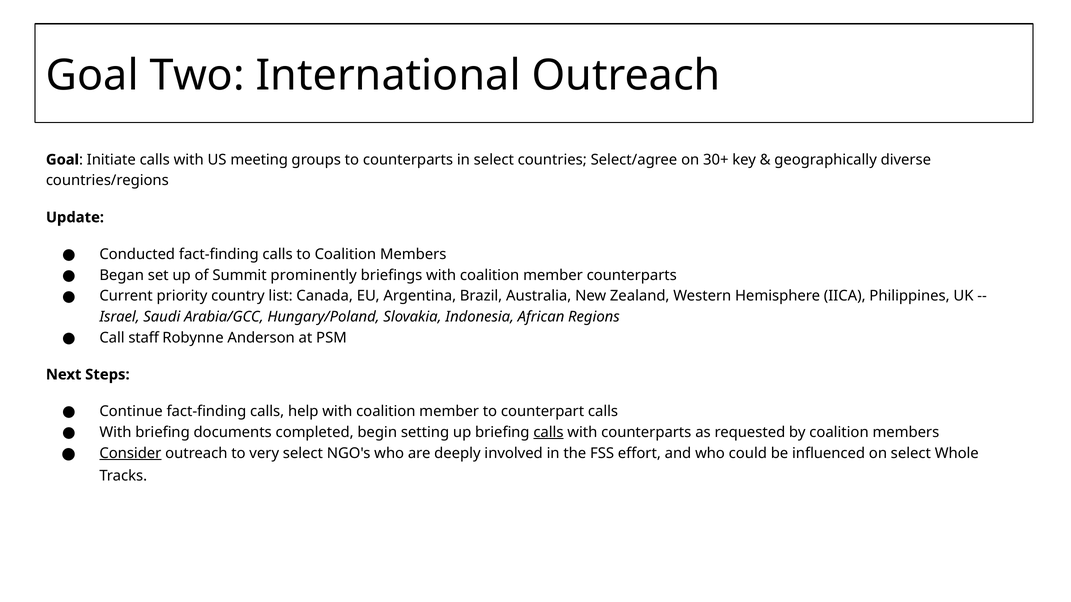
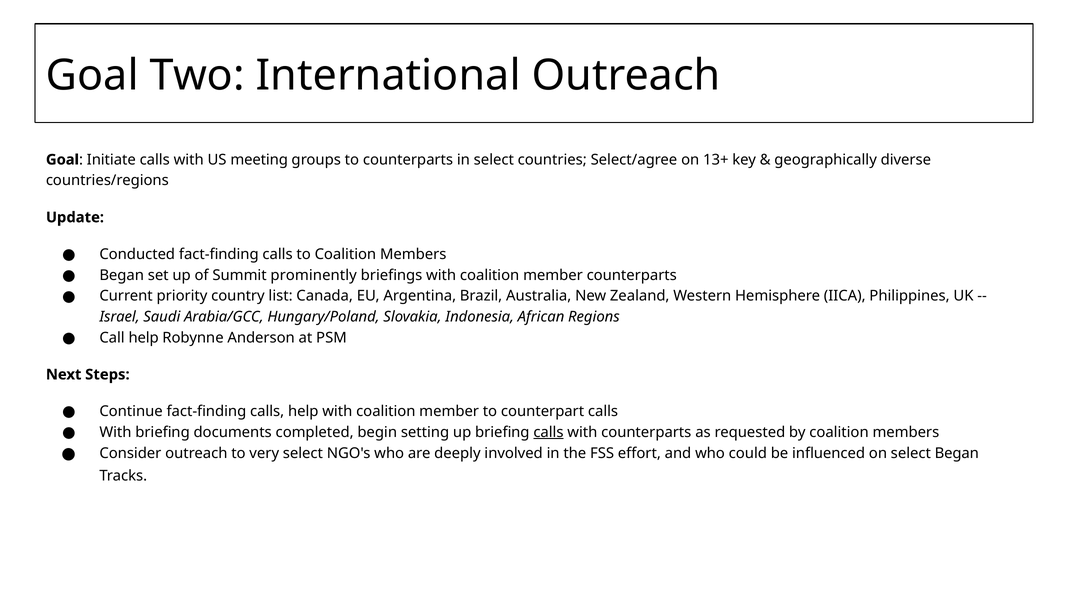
30+: 30+ -> 13+
Call staff: staff -> help
Consider underline: present -> none
select Whole: Whole -> Began
